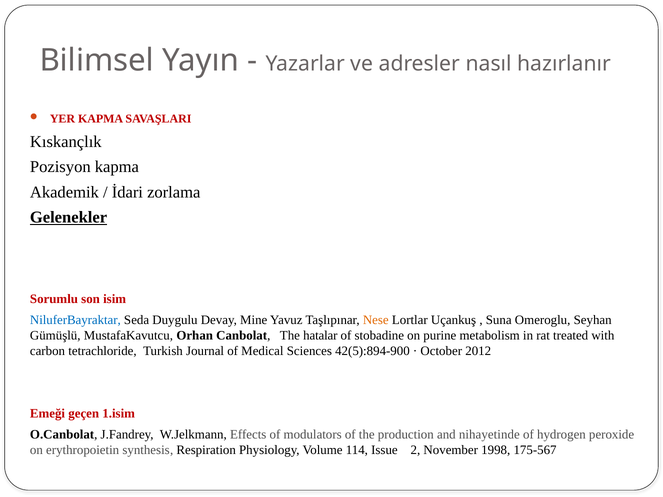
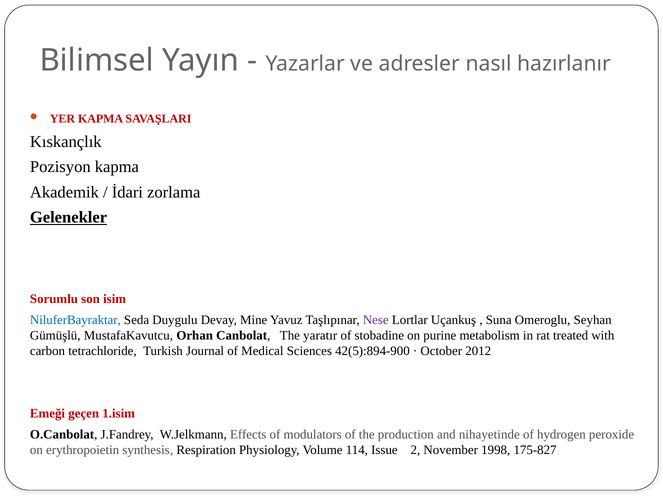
Nese colour: orange -> purple
hatalar: hatalar -> yaratır
175-567: 175-567 -> 175-827
